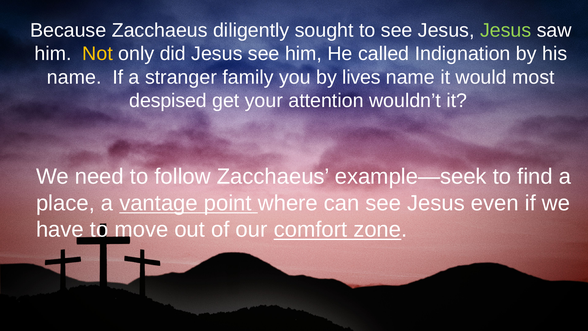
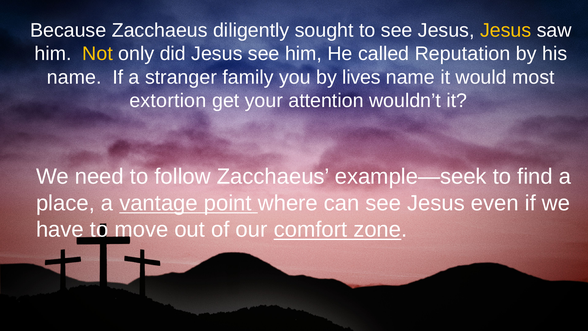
Jesus at (506, 30) colour: light green -> yellow
Indignation: Indignation -> Reputation
despised: despised -> extortion
